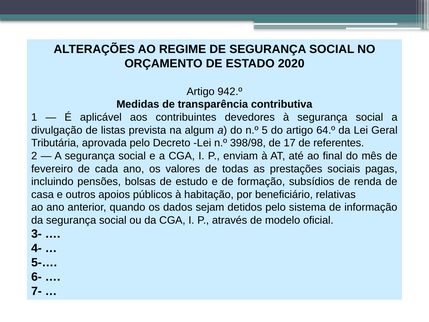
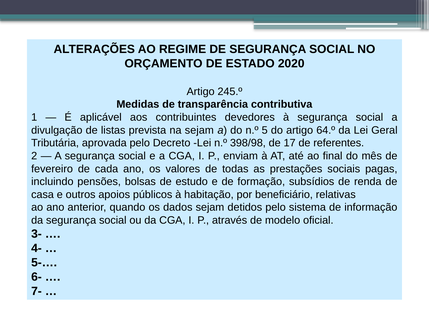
942.º: 942.º -> 245.º
na algum: algum -> sejam
